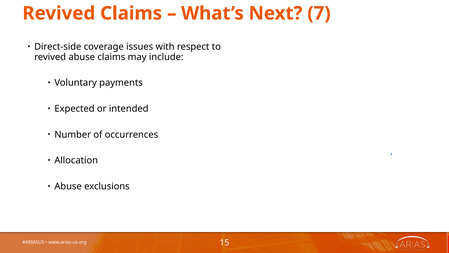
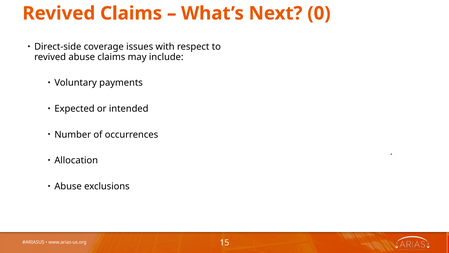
7: 7 -> 0
